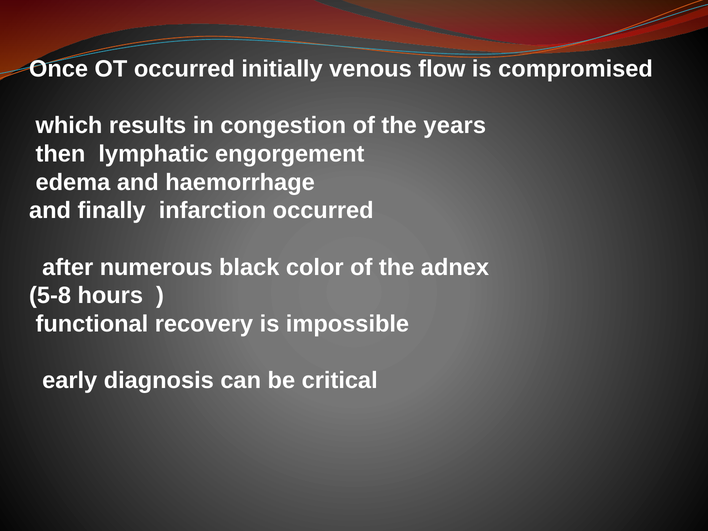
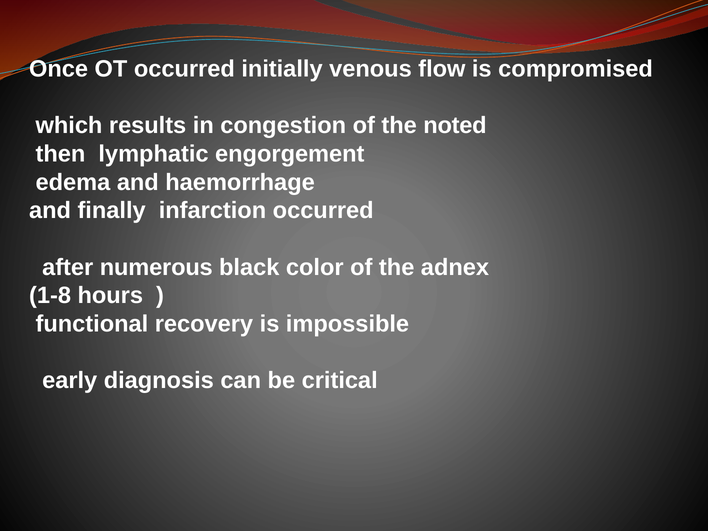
years: years -> noted
5-8: 5-8 -> 1-8
